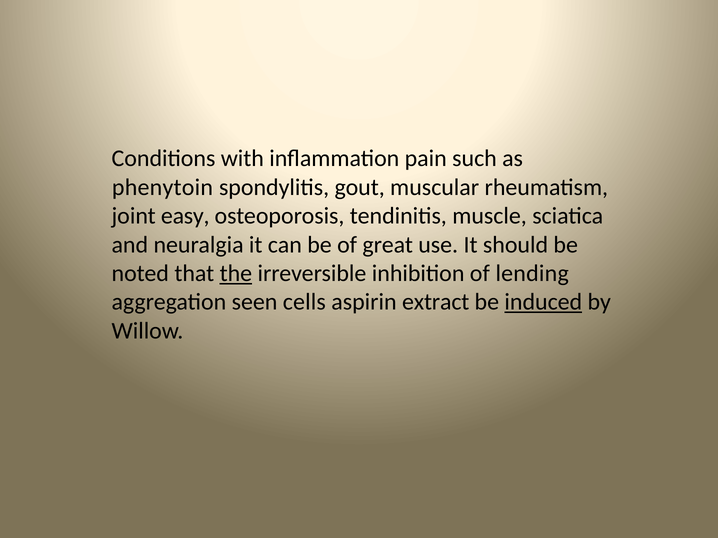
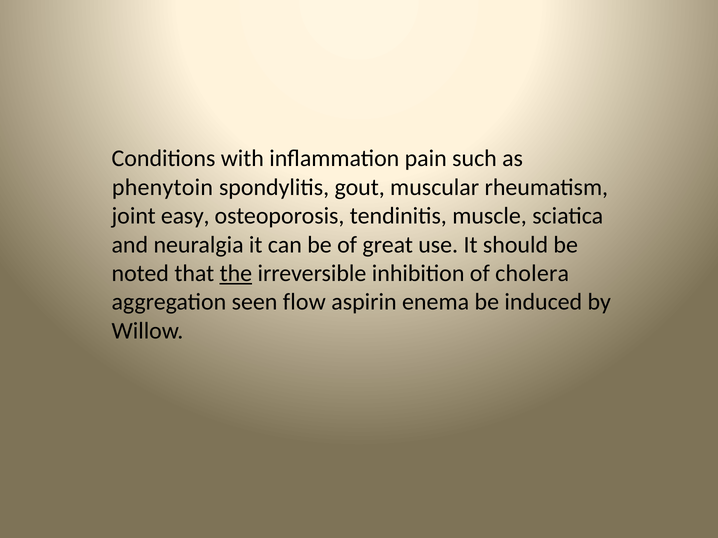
lending: lending -> cholera
cells: cells -> flow
extract: extract -> enema
induced underline: present -> none
